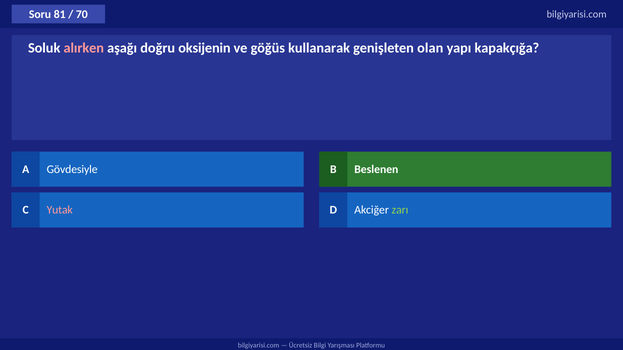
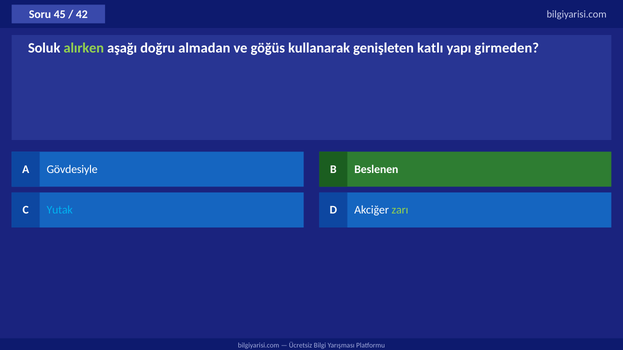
81: 81 -> 45
70: 70 -> 42
alırken colour: pink -> light green
oksijenin: oksijenin -> almadan
olan: olan -> katlı
kapakçığa: kapakçığa -> girmeden
Yutak colour: pink -> light blue
